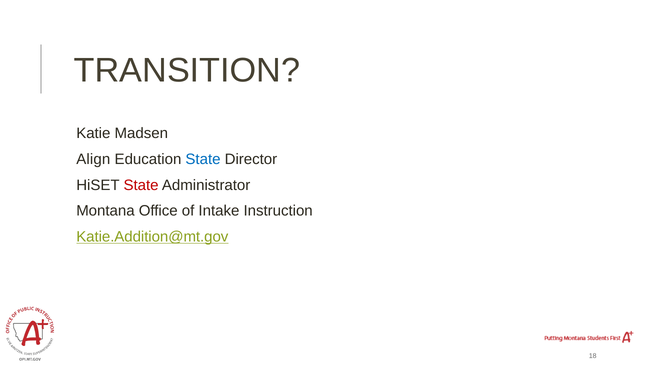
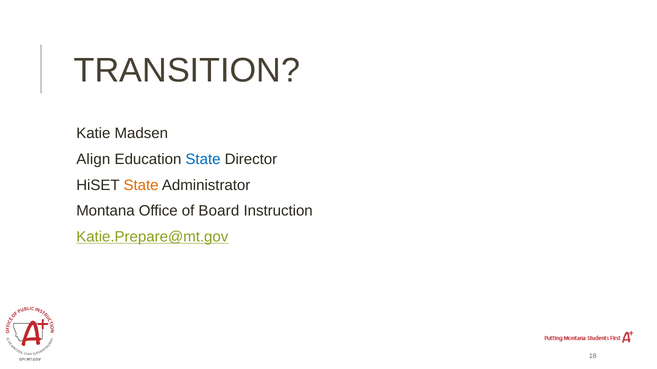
State at (141, 185) colour: red -> orange
Intake: Intake -> Board
Katie.Addition@mt.gov: Katie.Addition@mt.gov -> Katie.Prepare@mt.gov
